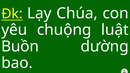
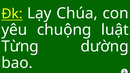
Buồn: Buồn -> Từng
